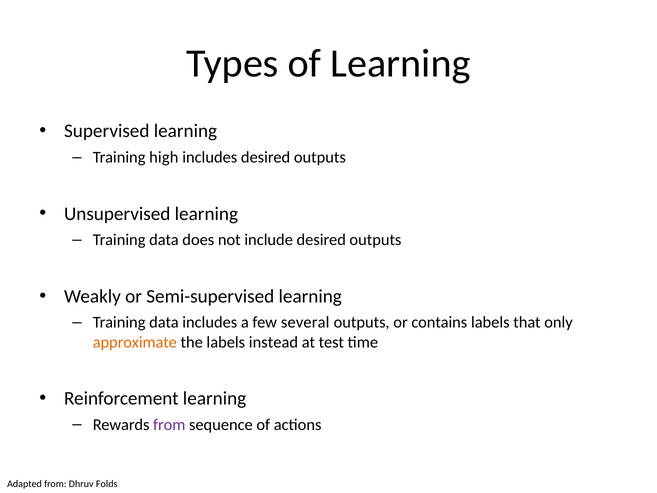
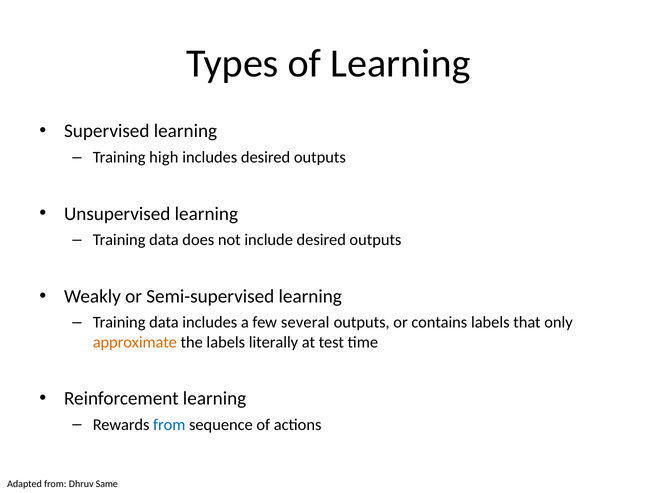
instead: instead -> literally
from at (169, 425) colour: purple -> blue
Folds: Folds -> Same
